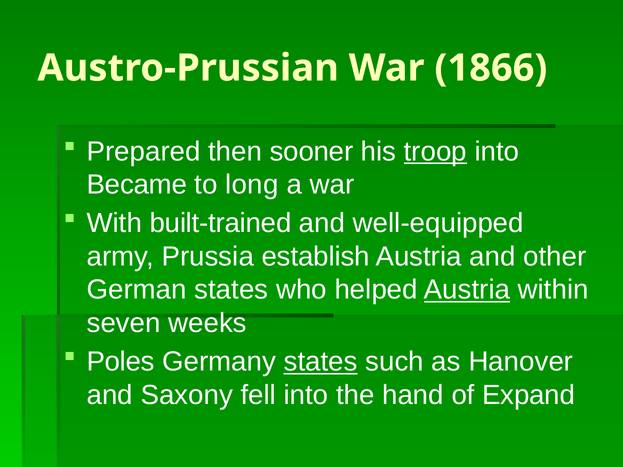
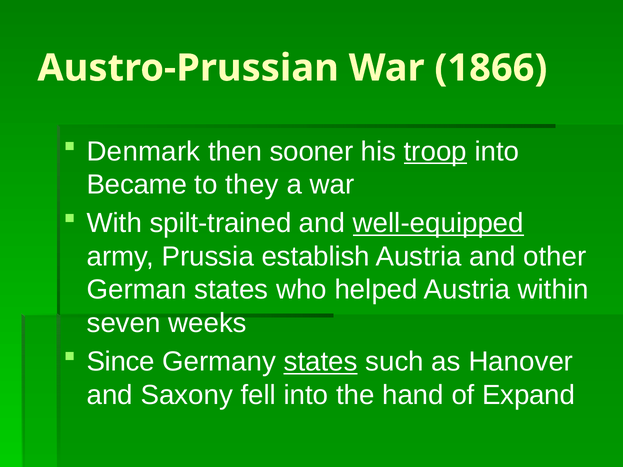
Prepared: Prepared -> Denmark
long: long -> they
built-trained: built-trained -> spilt-trained
well-equipped underline: none -> present
Austria at (467, 290) underline: present -> none
Poles: Poles -> Since
